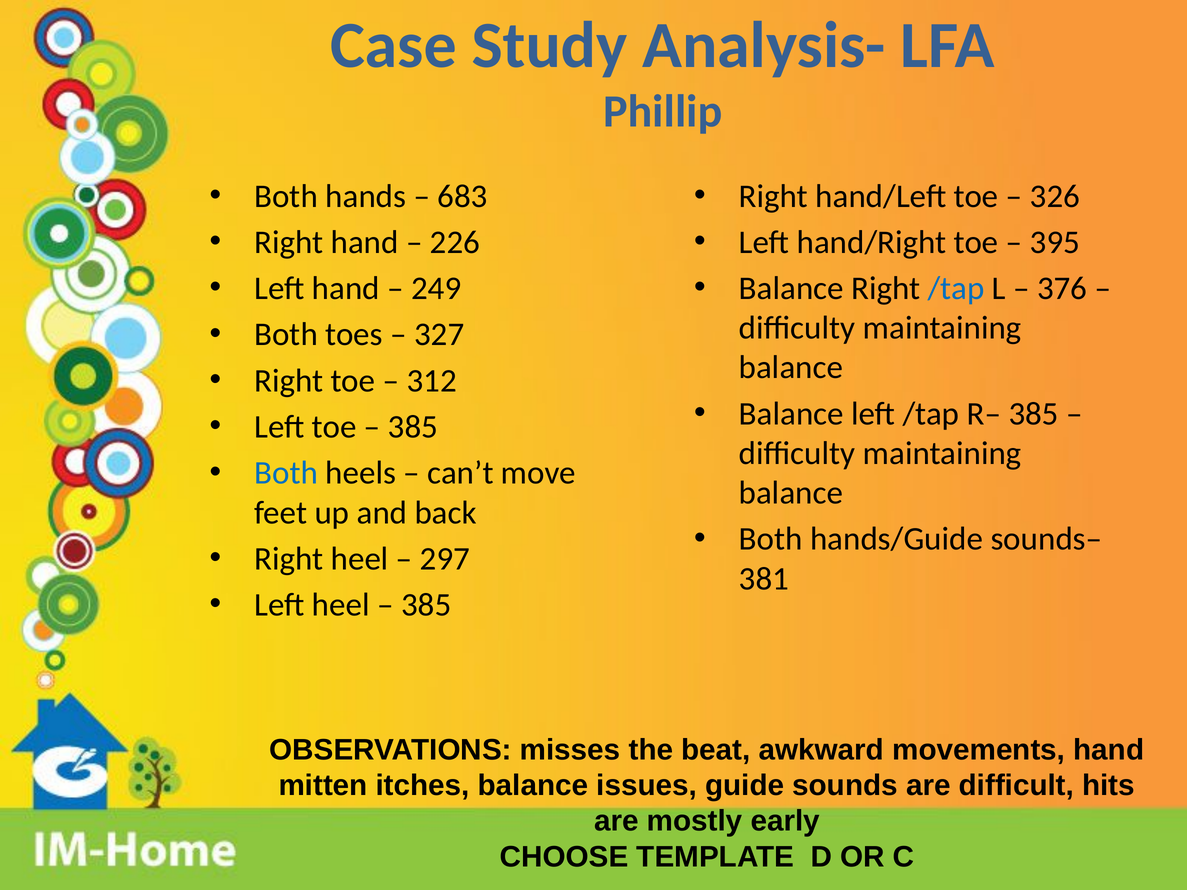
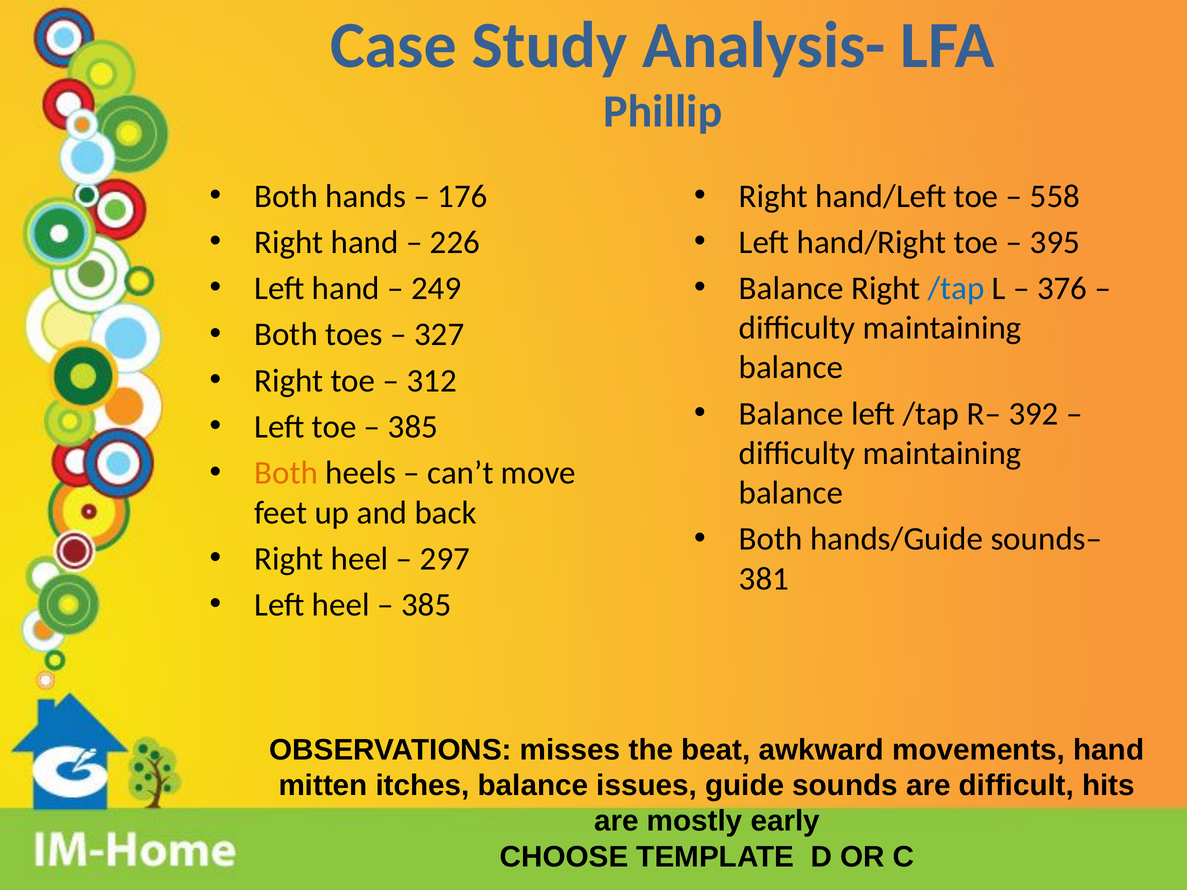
683: 683 -> 176
326: 326 -> 558
R– 385: 385 -> 392
Both at (286, 473) colour: blue -> orange
